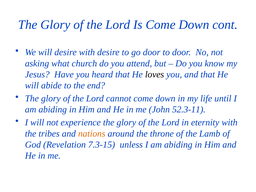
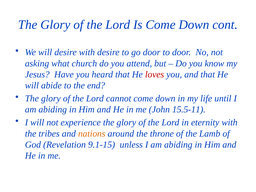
loves colour: black -> red
52.3-11: 52.3-11 -> 15.5-11
7.3-15: 7.3-15 -> 9.1-15
